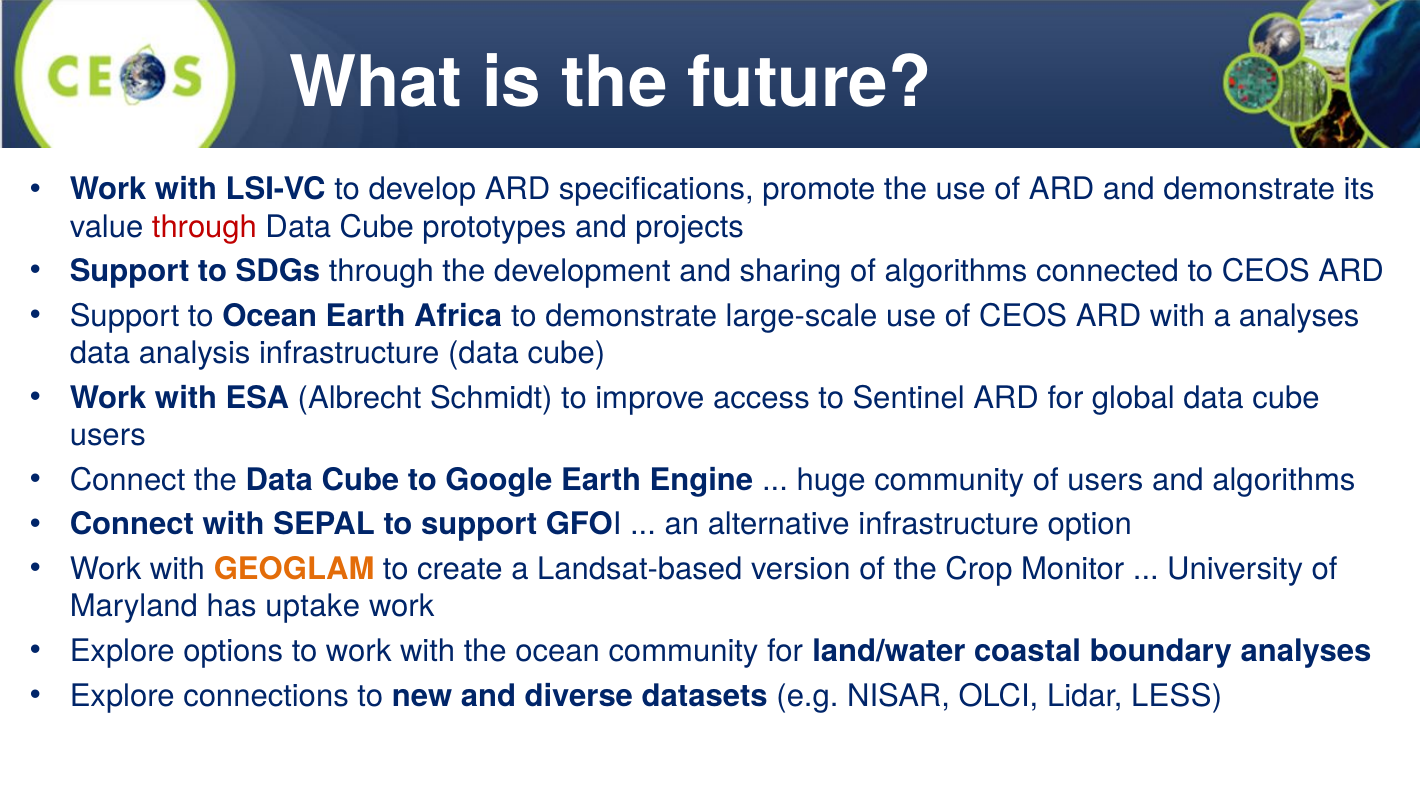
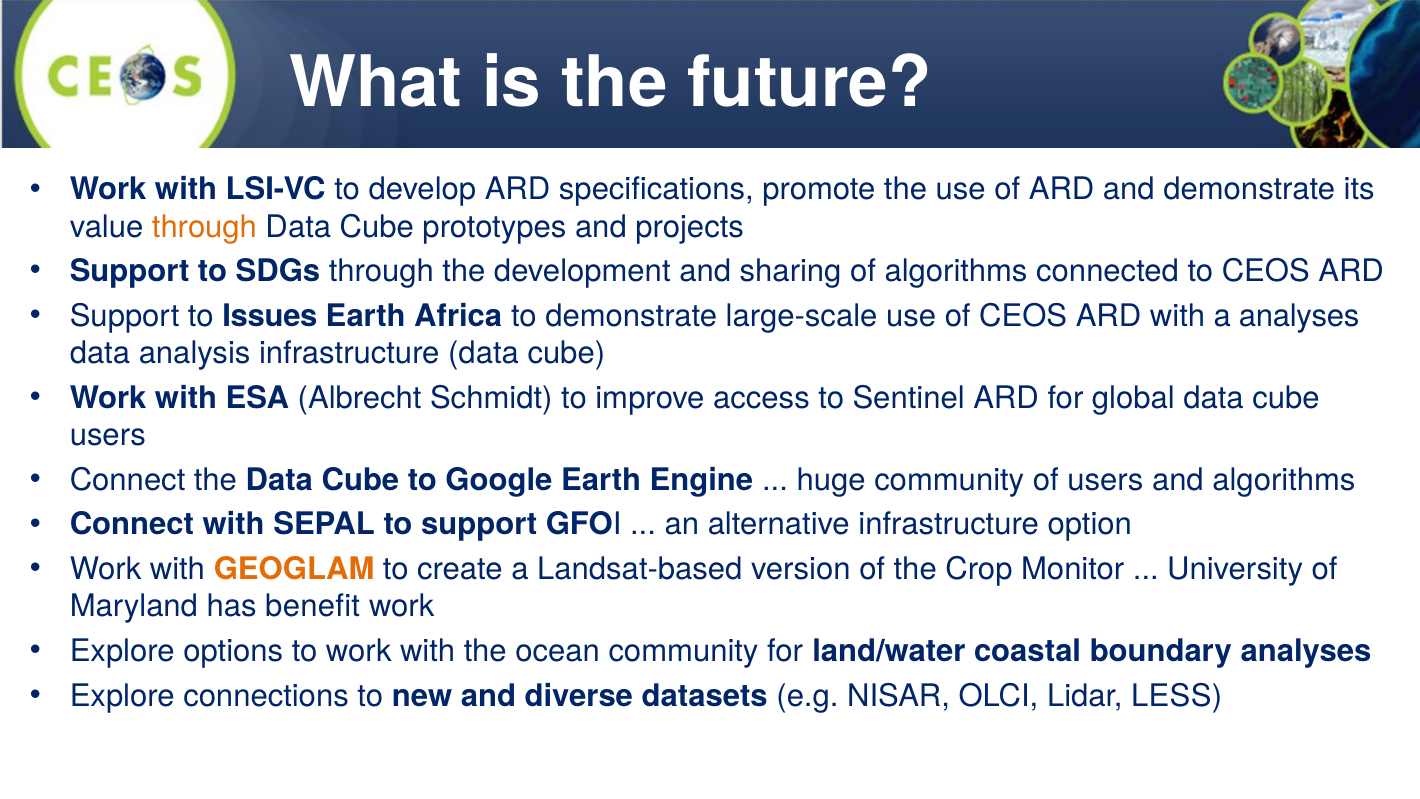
through at (204, 227) colour: red -> orange
to Ocean: Ocean -> Issues
uptake: uptake -> benefit
